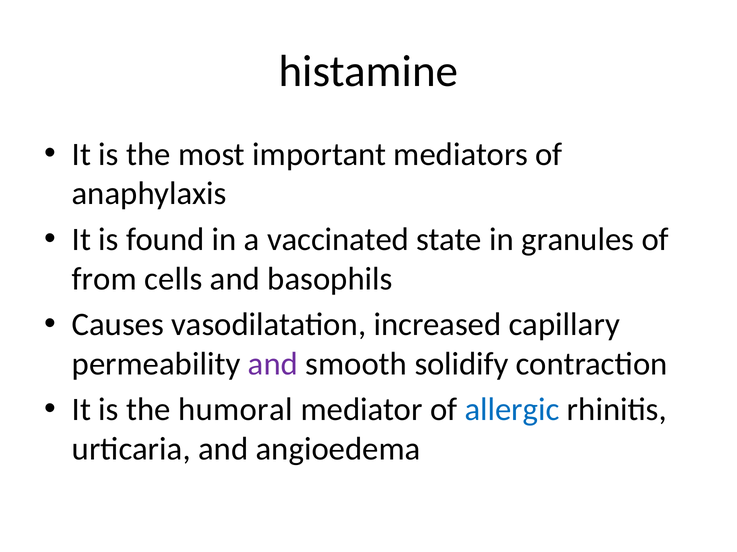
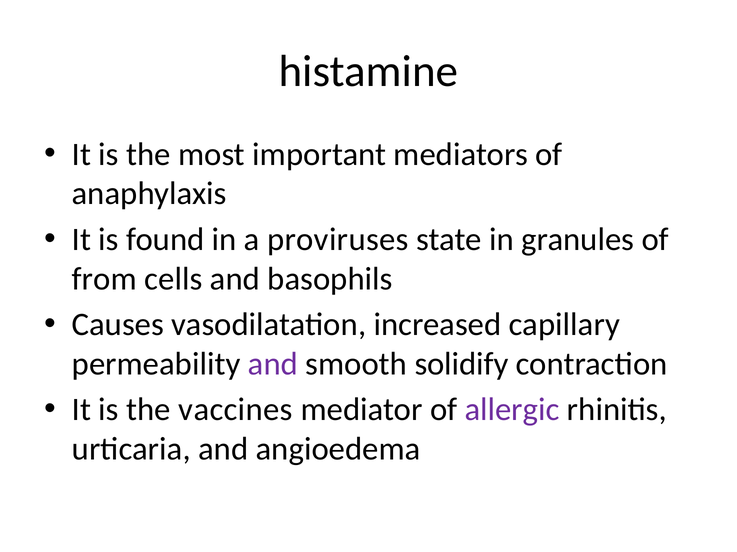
vaccinated: vaccinated -> proviruses
humoral: humoral -> vaccines
allergic colour: blue -> purple
